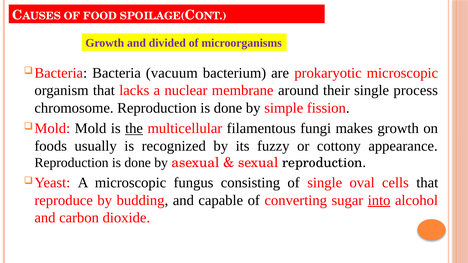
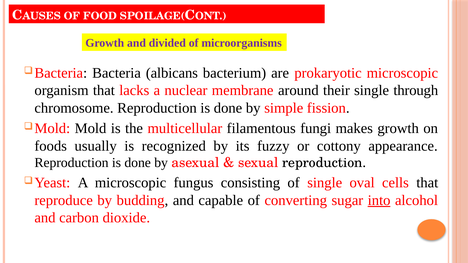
vacuum: vacuum -> albicans
process: process -> through
the underline: present -> none
